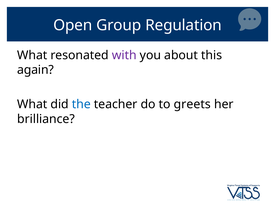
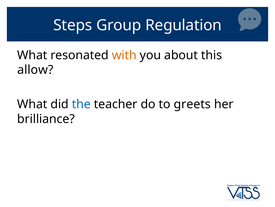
Open: Open -> Steps
with colour: purple -> orange
again: again -> allow
